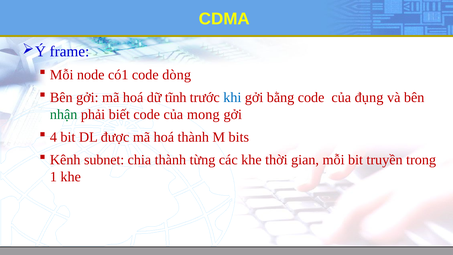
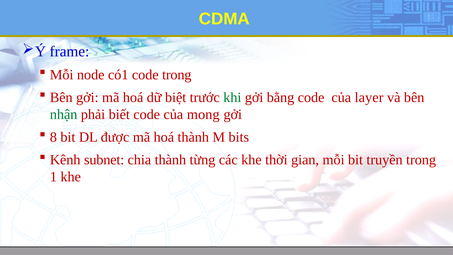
code dòng: dòng -> trong
tĩnh: tĩnh -> biệt
khi colour: blue -> green
đụng: đụng -> layer
4: 4 -> 8
